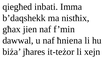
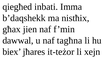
ħniena: ħniena -> tagħna
biża: biża -> biex
